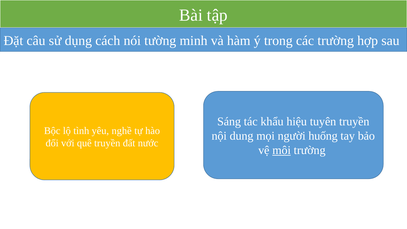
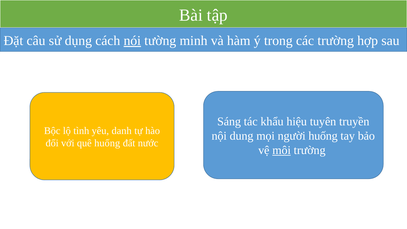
nói underline: none -> present
nghề: nghề -> danh
quê truyền: truyền -> huống
